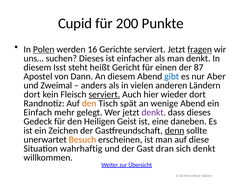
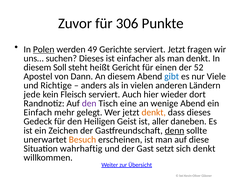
Cupid: Cupid -> Zuvor
200: 200 -> 306
16: 16 -> 49
fragen underline: present -> none
Isst: Isst -> Soll
87: 87 -> 52
Aber: Aber -> Viele
Zweimal: Zweimal -> Richtige
dort at (32, 95): dort -> jede
serviert at (104, 95) underline: present -> none
den at (89, 104) colour: orange -> purple
spät: spät -> eine
denkt at (154, 113) colour: purple -> orange
eine: eine -> aller
dran: dran -> setzt
